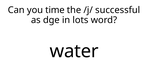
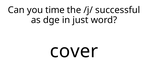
lots: lots -> just
water: water -> cover
